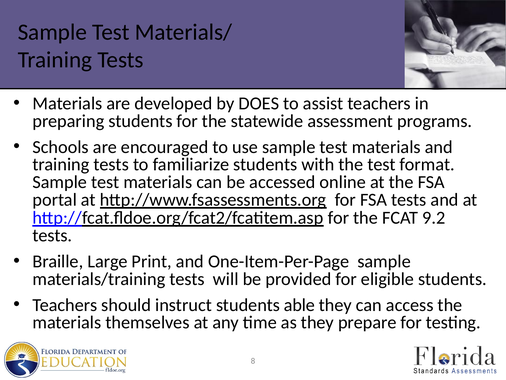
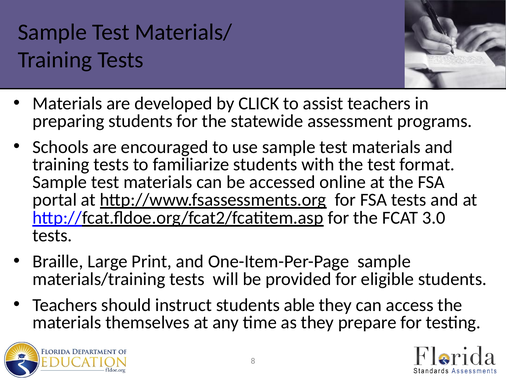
DOES: DOES -> CLICK
9.2: 9.2 -> 3.0
